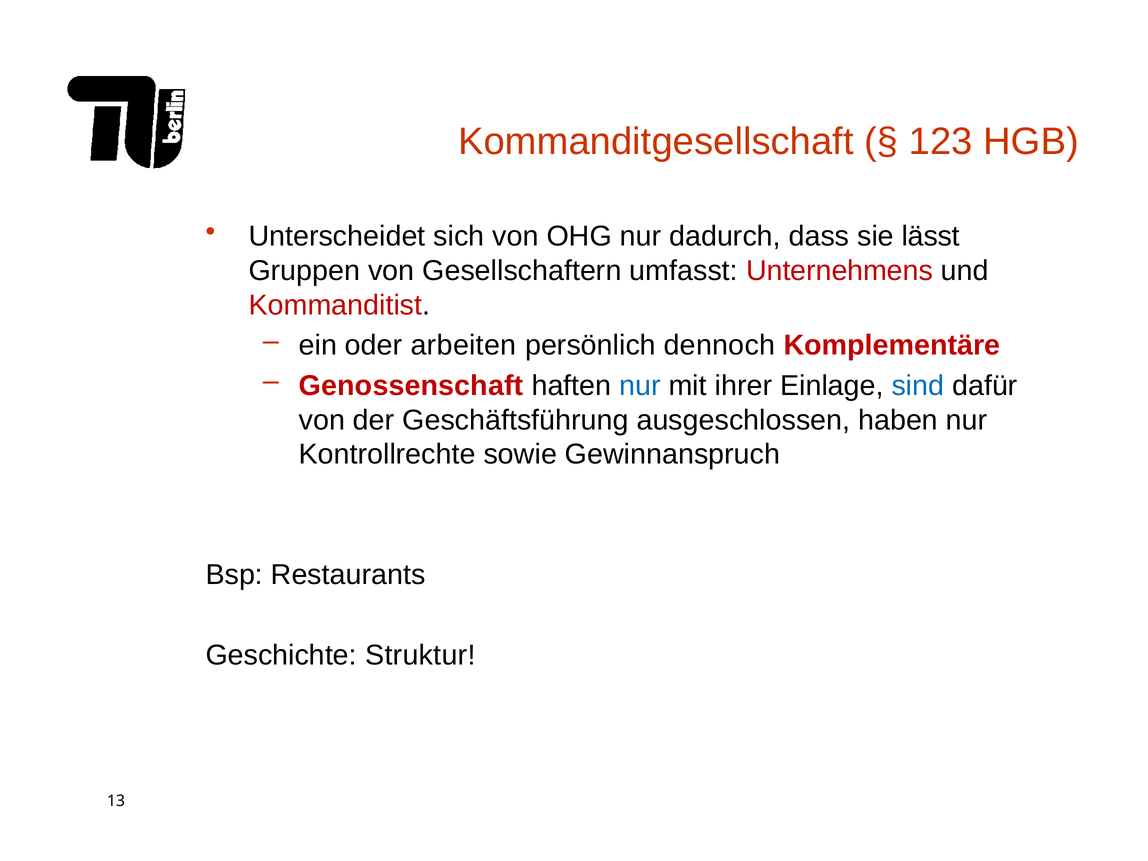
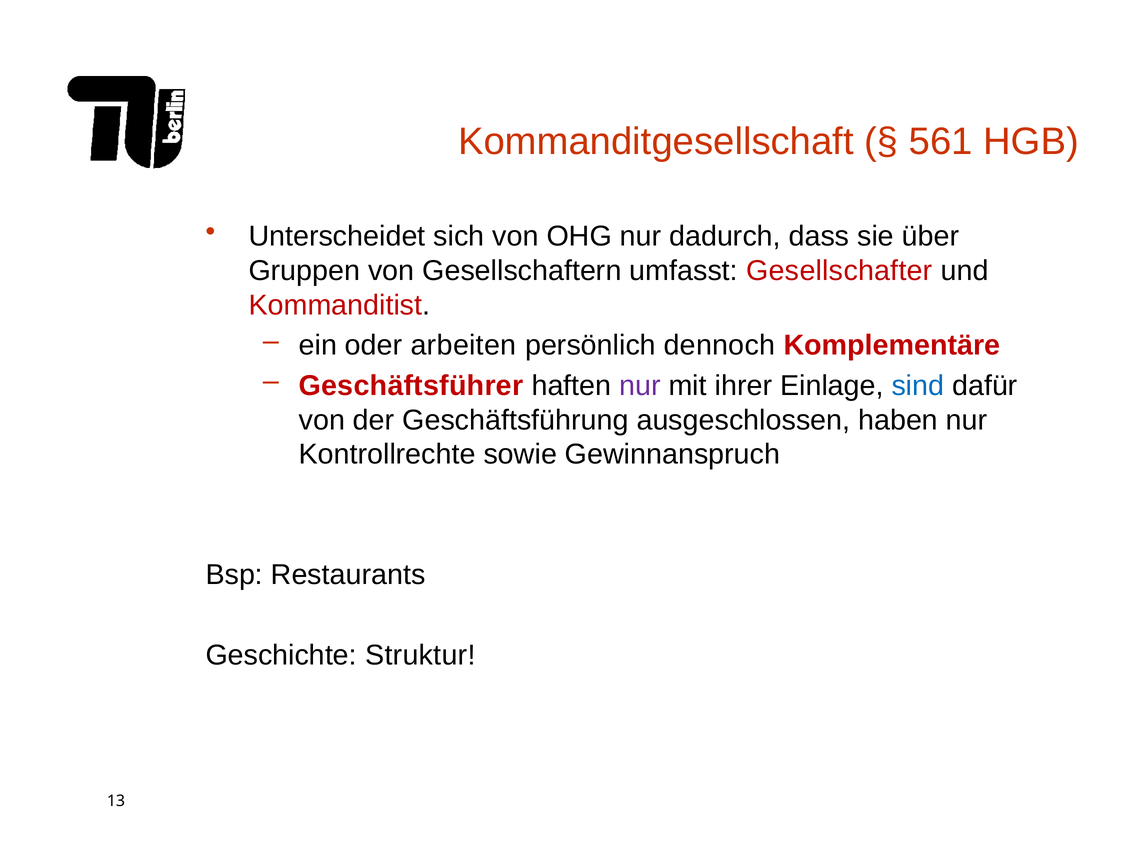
123: 123 -> 561
lässt: lässt -> über
Unternehmens: Unternehmens -> Gesellschafter
Genossenschaft: Genossenschaft -> Geschäftsführer
nur at (640, 386) colour: blue -> purple
